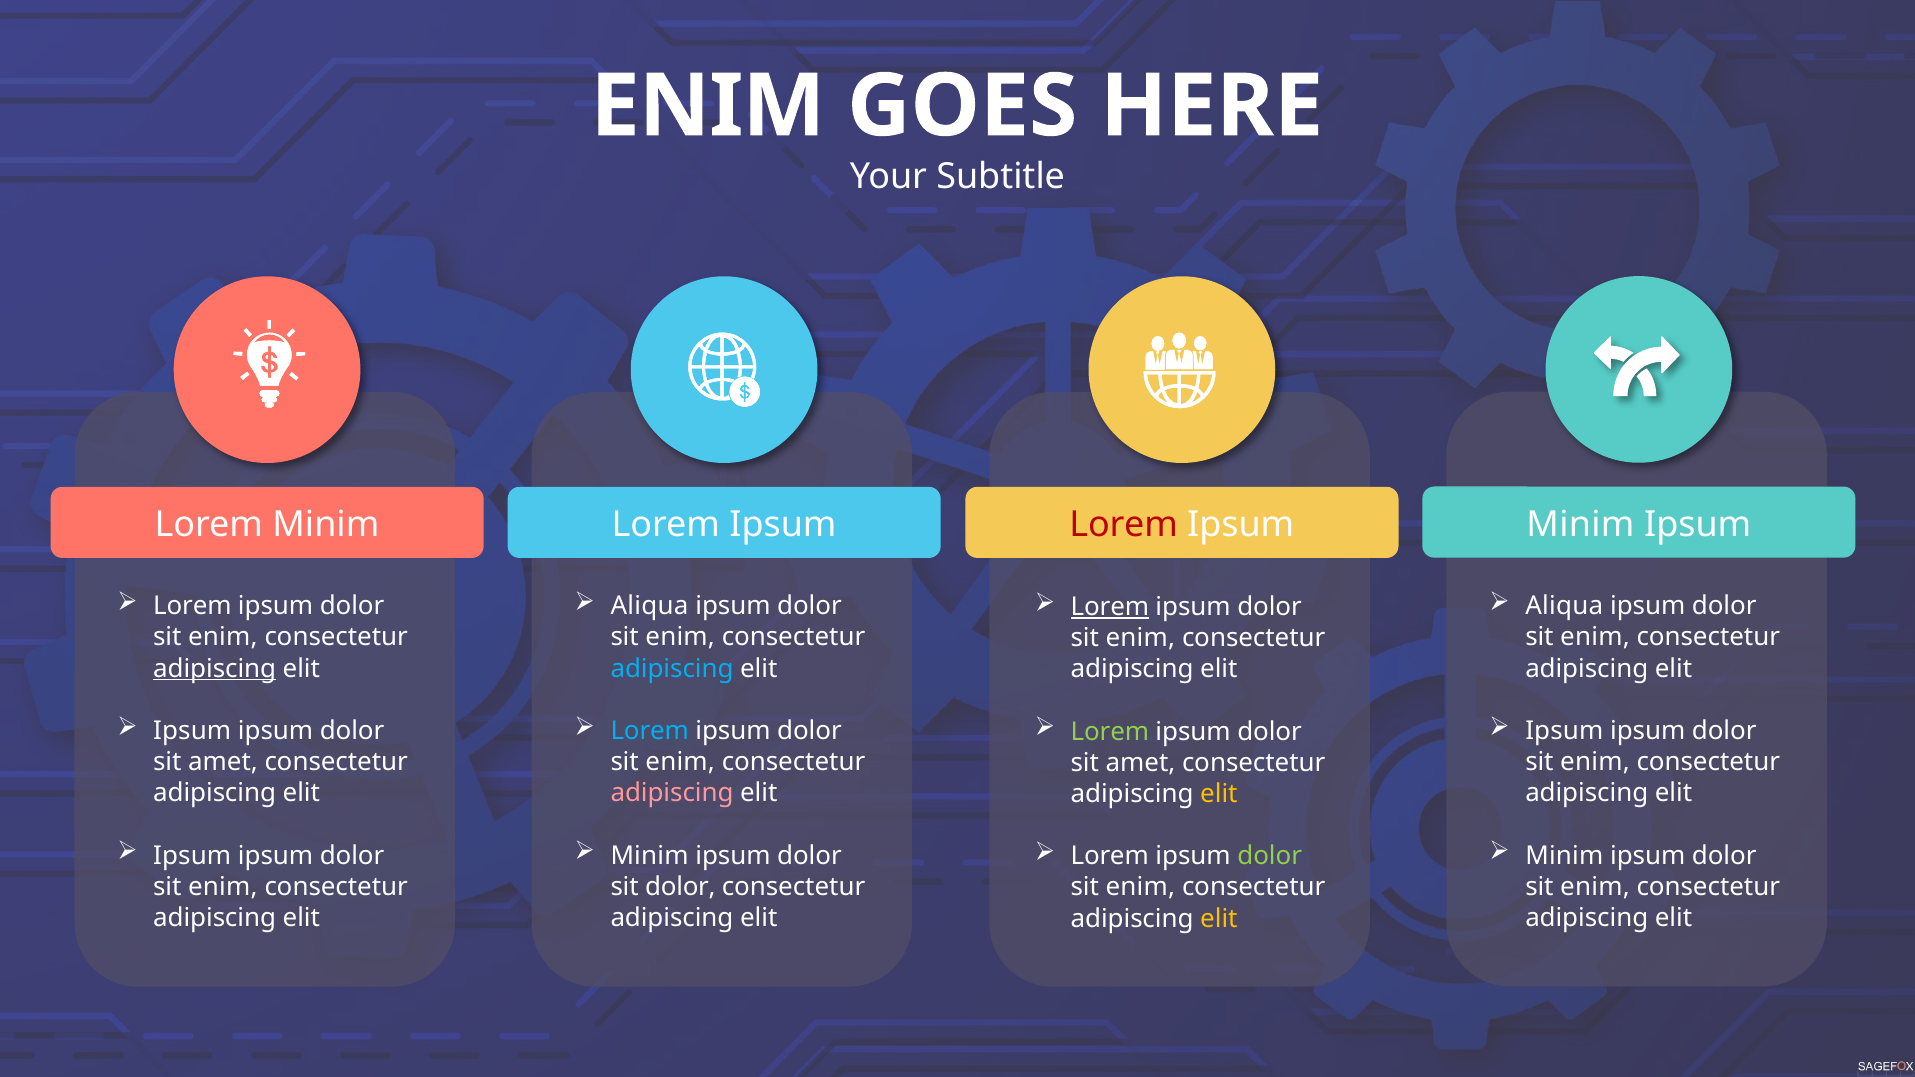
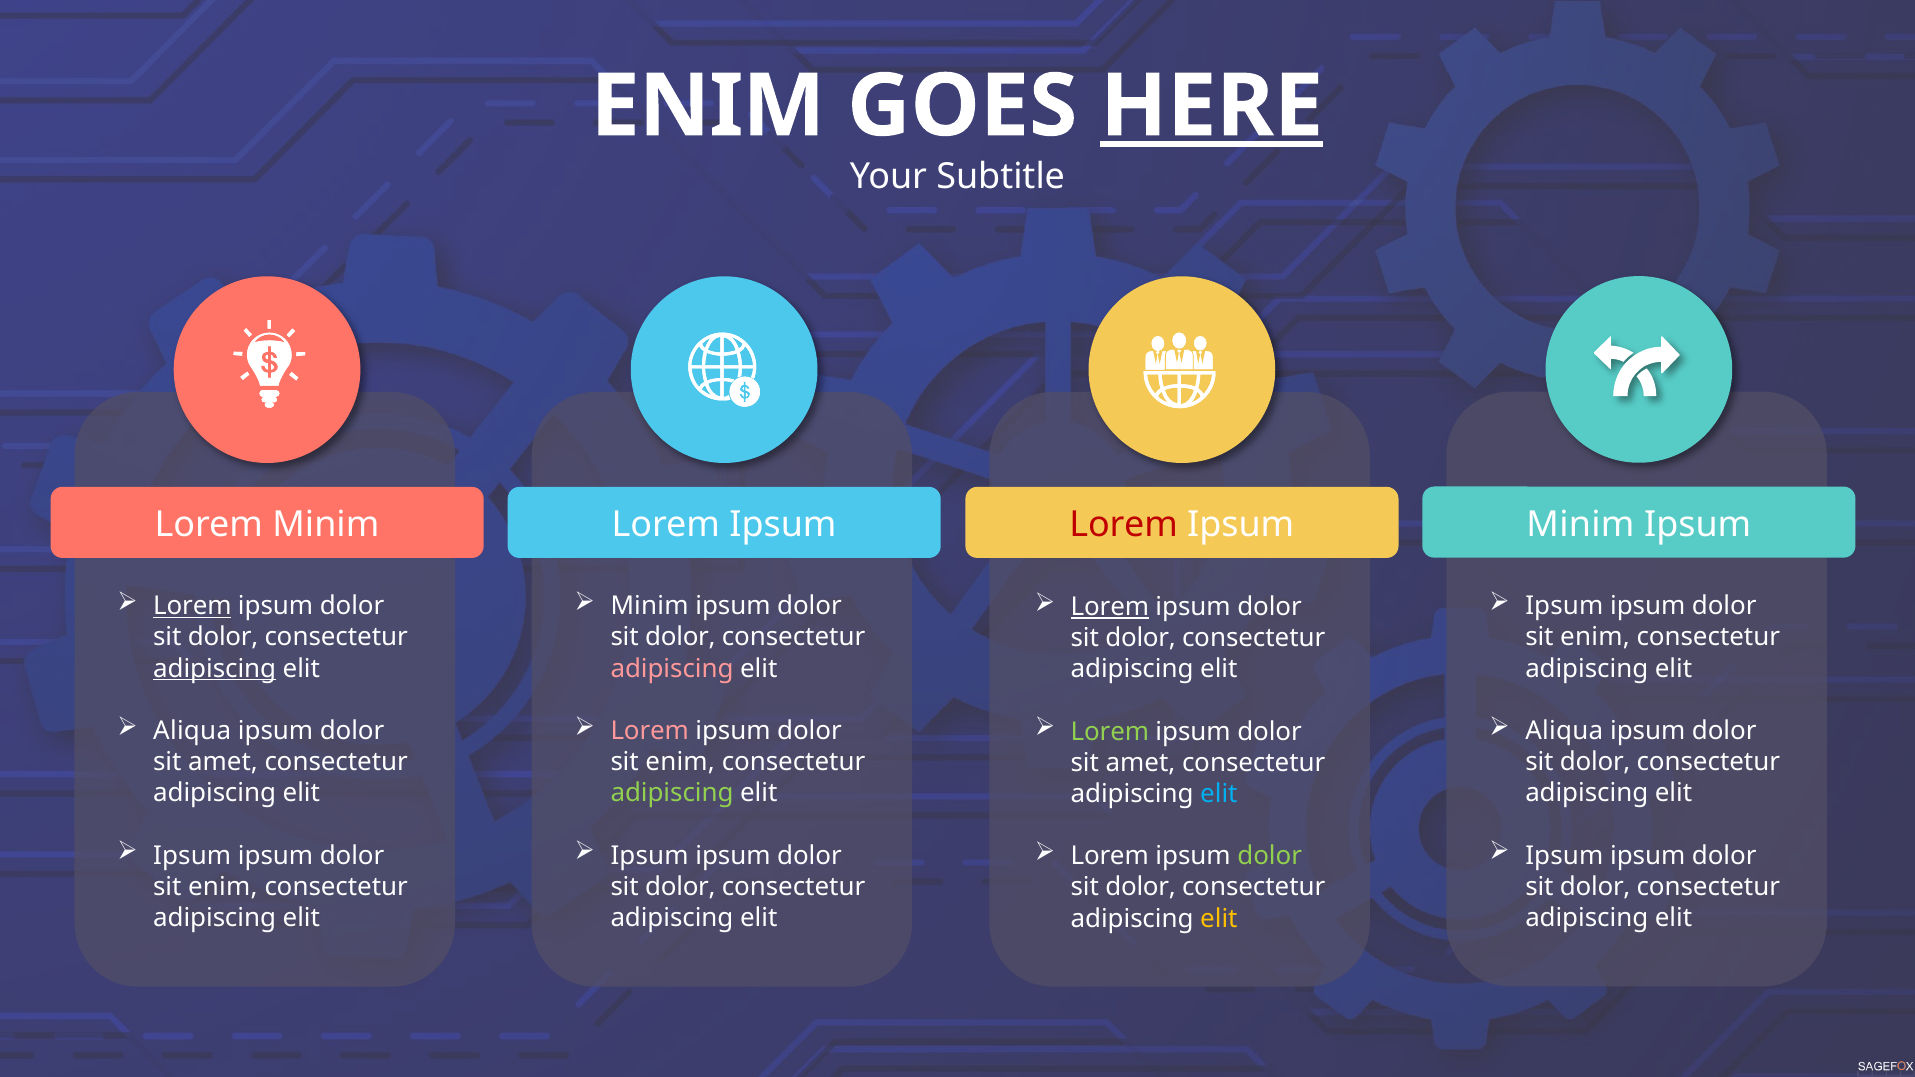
HERE underline: none -> present
Lorem at (192, 606) underline: none -> present
Aliqua at (649, 606): Aliqua -> Minim
Aliqua at (1564, 606): Aliqua -> Ipsum
enim at (223, 638): enim -> dolor
enim at (680, 638): enim -> dolor
enim at (1140, 638): enim -> dolor
adipiscing at (672, 669) colour: light blue -> pink
Ipsum at (192, 731): Ipsum -> Aliqua
Lorem at (650, 731) colour: light blue -> pink
Ipsum at (1564, 731): Ipsum -> Aliqua
enim at (1595, 762): enim -> dolor
adipiscing at (672, 793) colour: pink -> light green
elit at (1219, 794) colour: yellow -> light blue
Minim at (650, 856): Minim -> Ipsum
Minim at (1564, 856): Minim -> Ipsum
enim at (1595, 887): enim -> dolor
enim at (1140, 887): enim -> dolor
